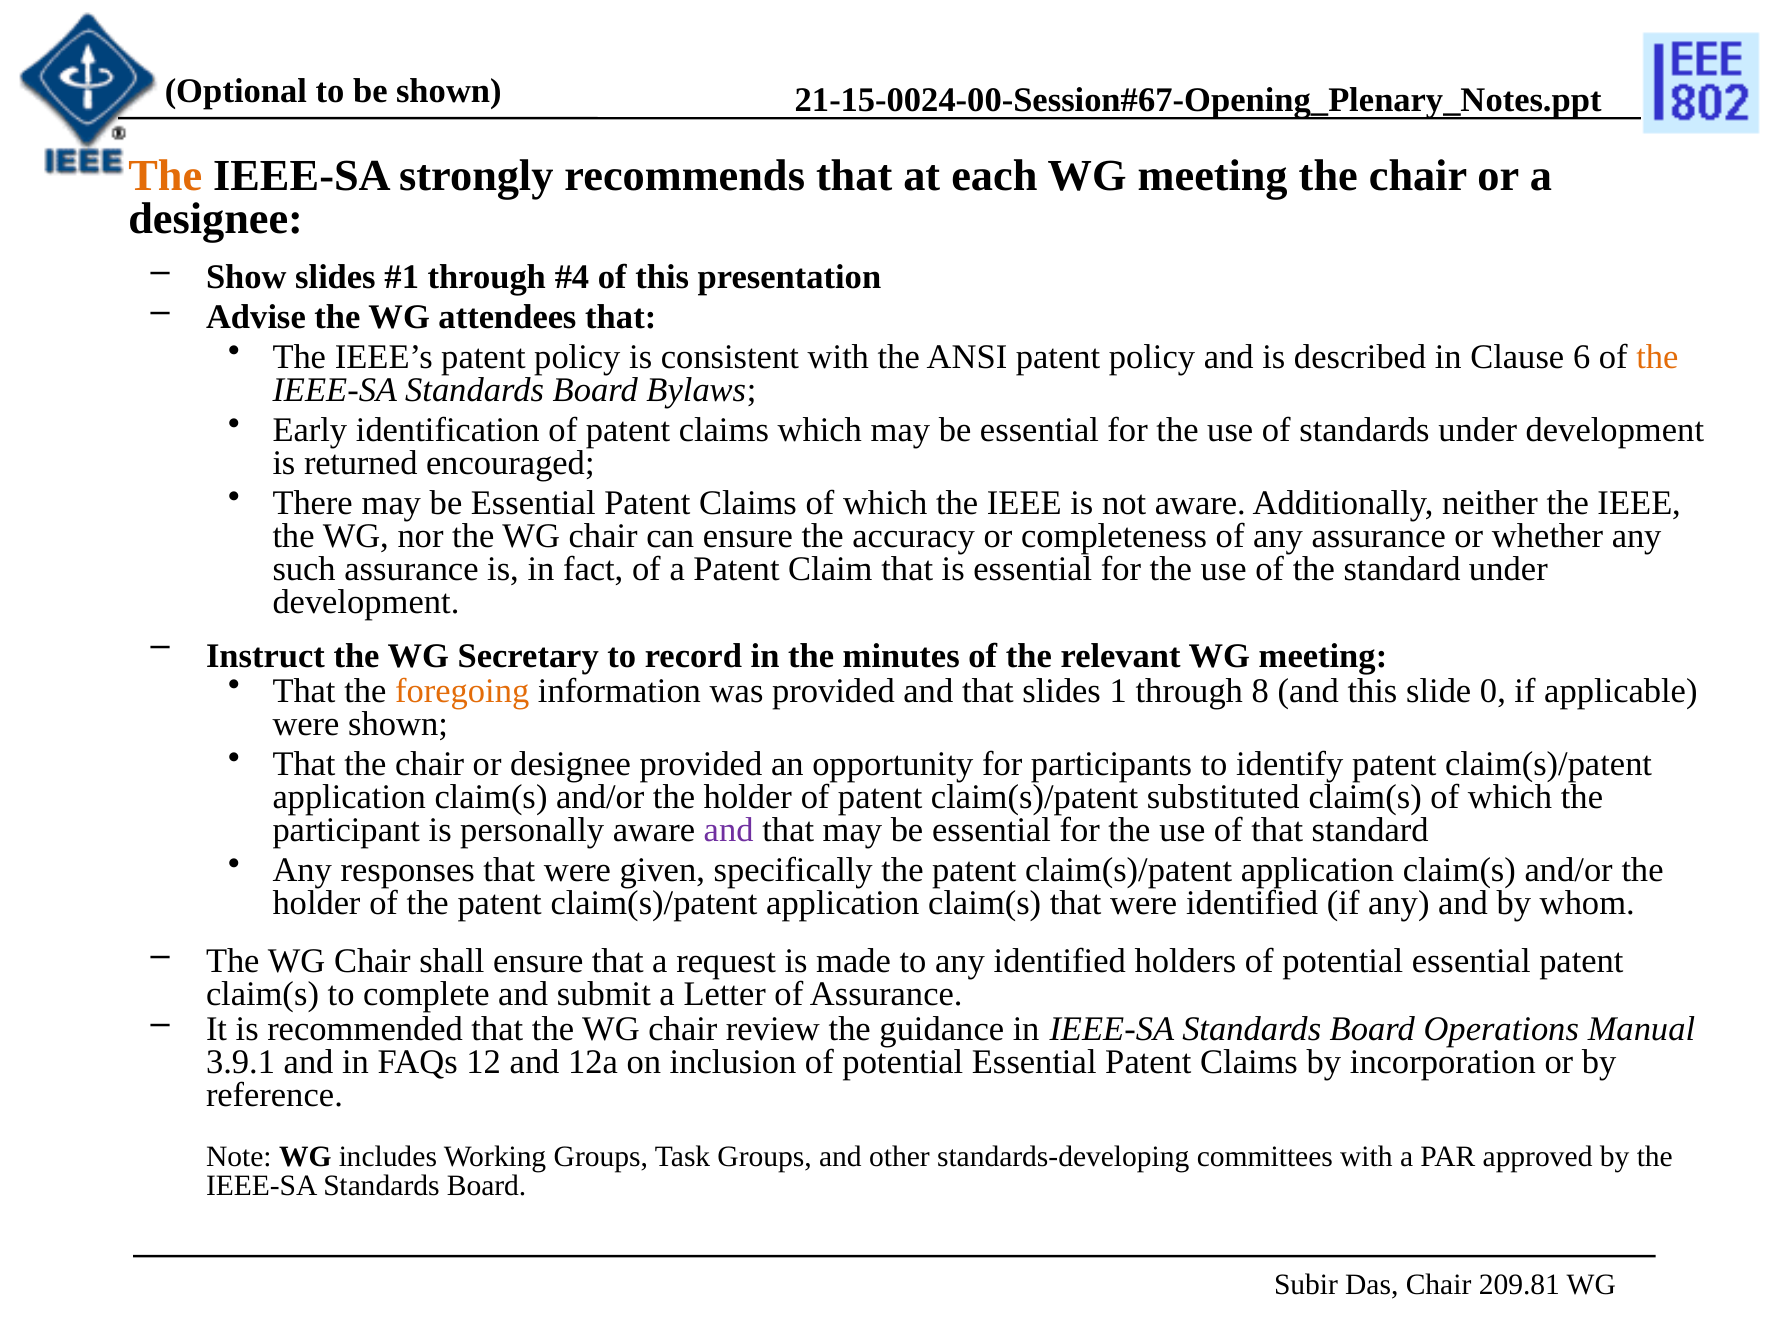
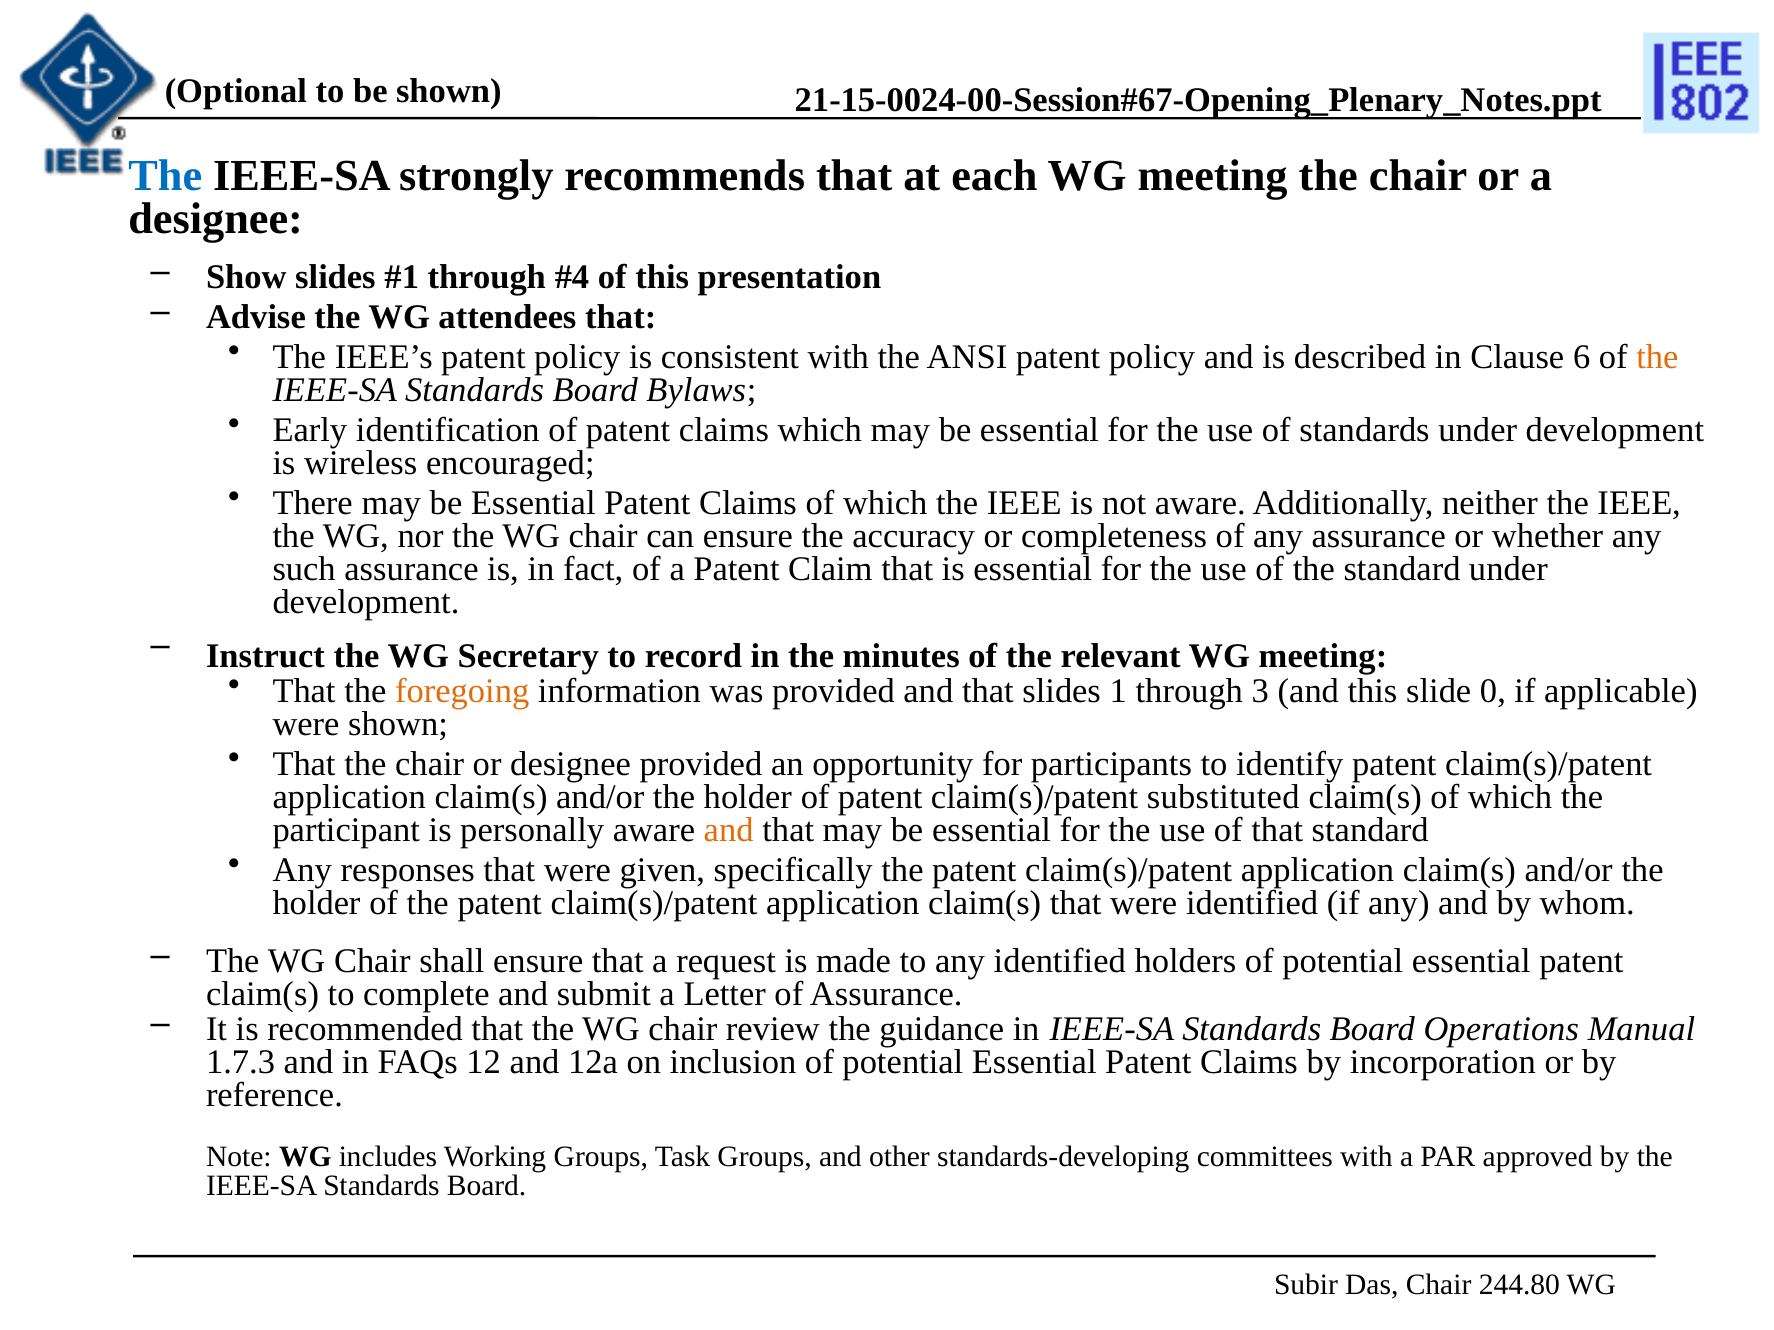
The at (165, 176) colour: orange -> blue
returned: returned -> wireless
8: 8 -> 3
and at (729, 830) colour: purple -> orange
3.9.1: 3.9.1 -> 1.7.3
209.81: 209.81 -> 244.80
